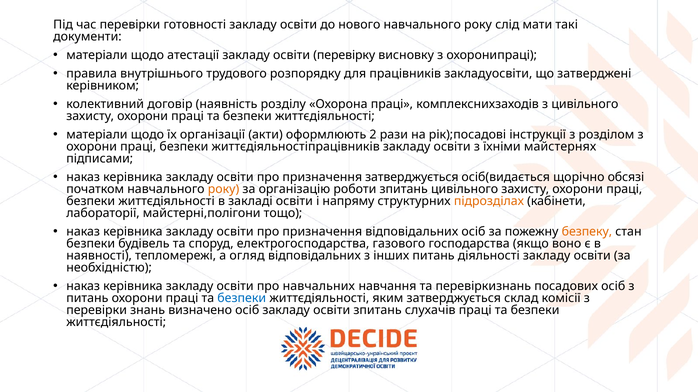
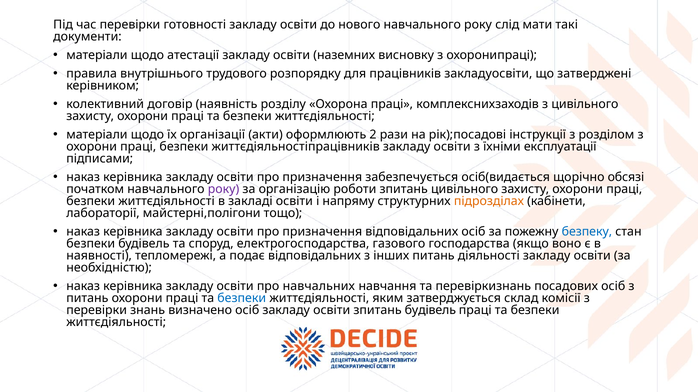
перевірку: перевірку -> наземних
майстернях: майстернях -> експлуатації
призначення затверджується: затверджується -> забезпечується
року at (224, 190) colour: orange -> purple
безпеку colour: orange -> blue
огляд: огляд -> подає
зпитань слухачів: слухачів -> будівель
